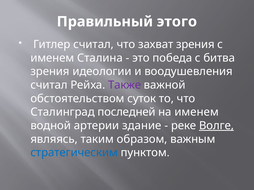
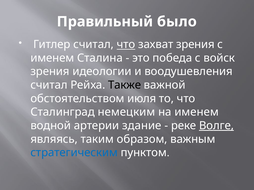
этого: этого -> было
что at (126, 45) underline: none -> present
битва: битва -> войск
Также colour: purple -> black
суток: суток -> июля
последней: последней -> немецким
